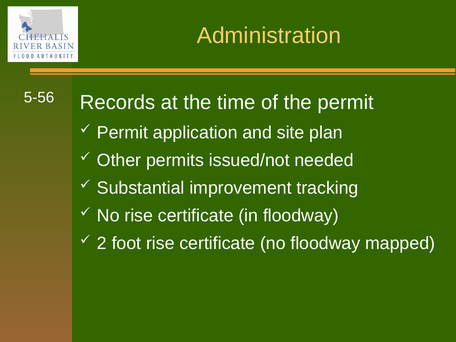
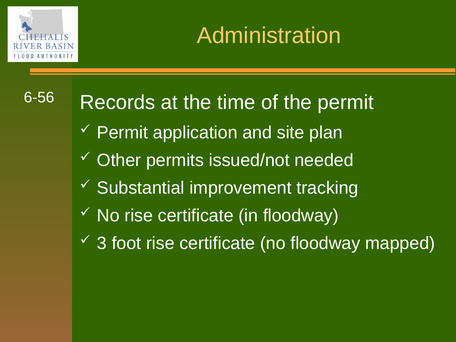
5-56: 5-56 -> 6-56
2: 2 -> 3
